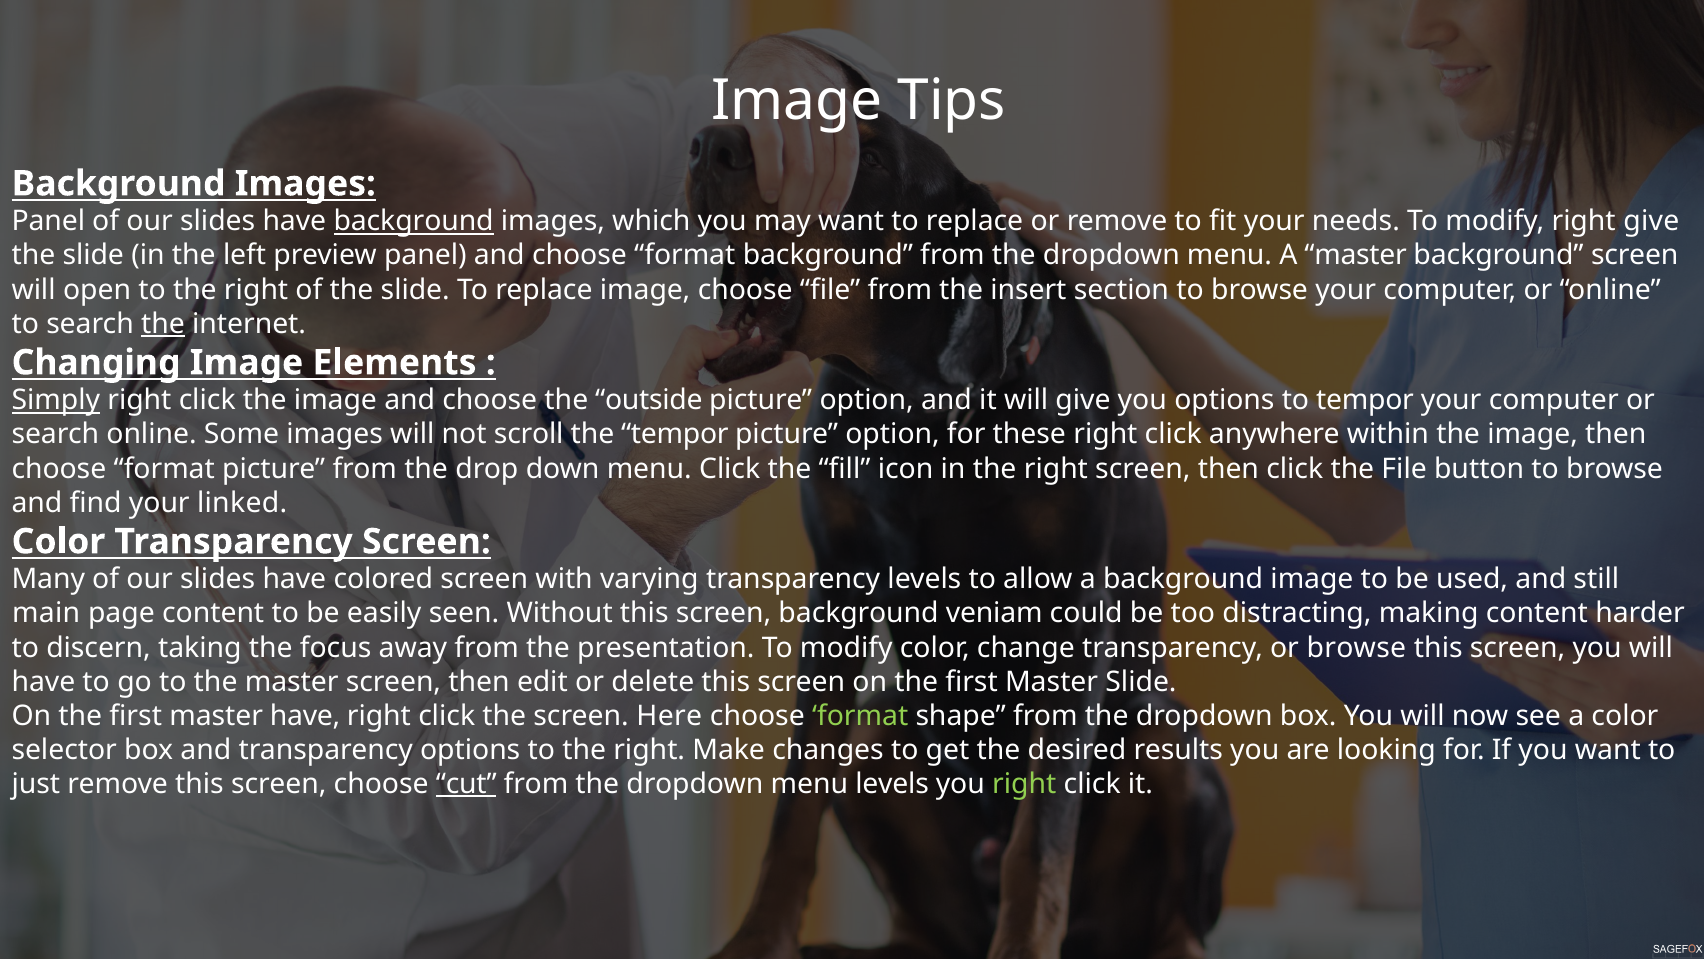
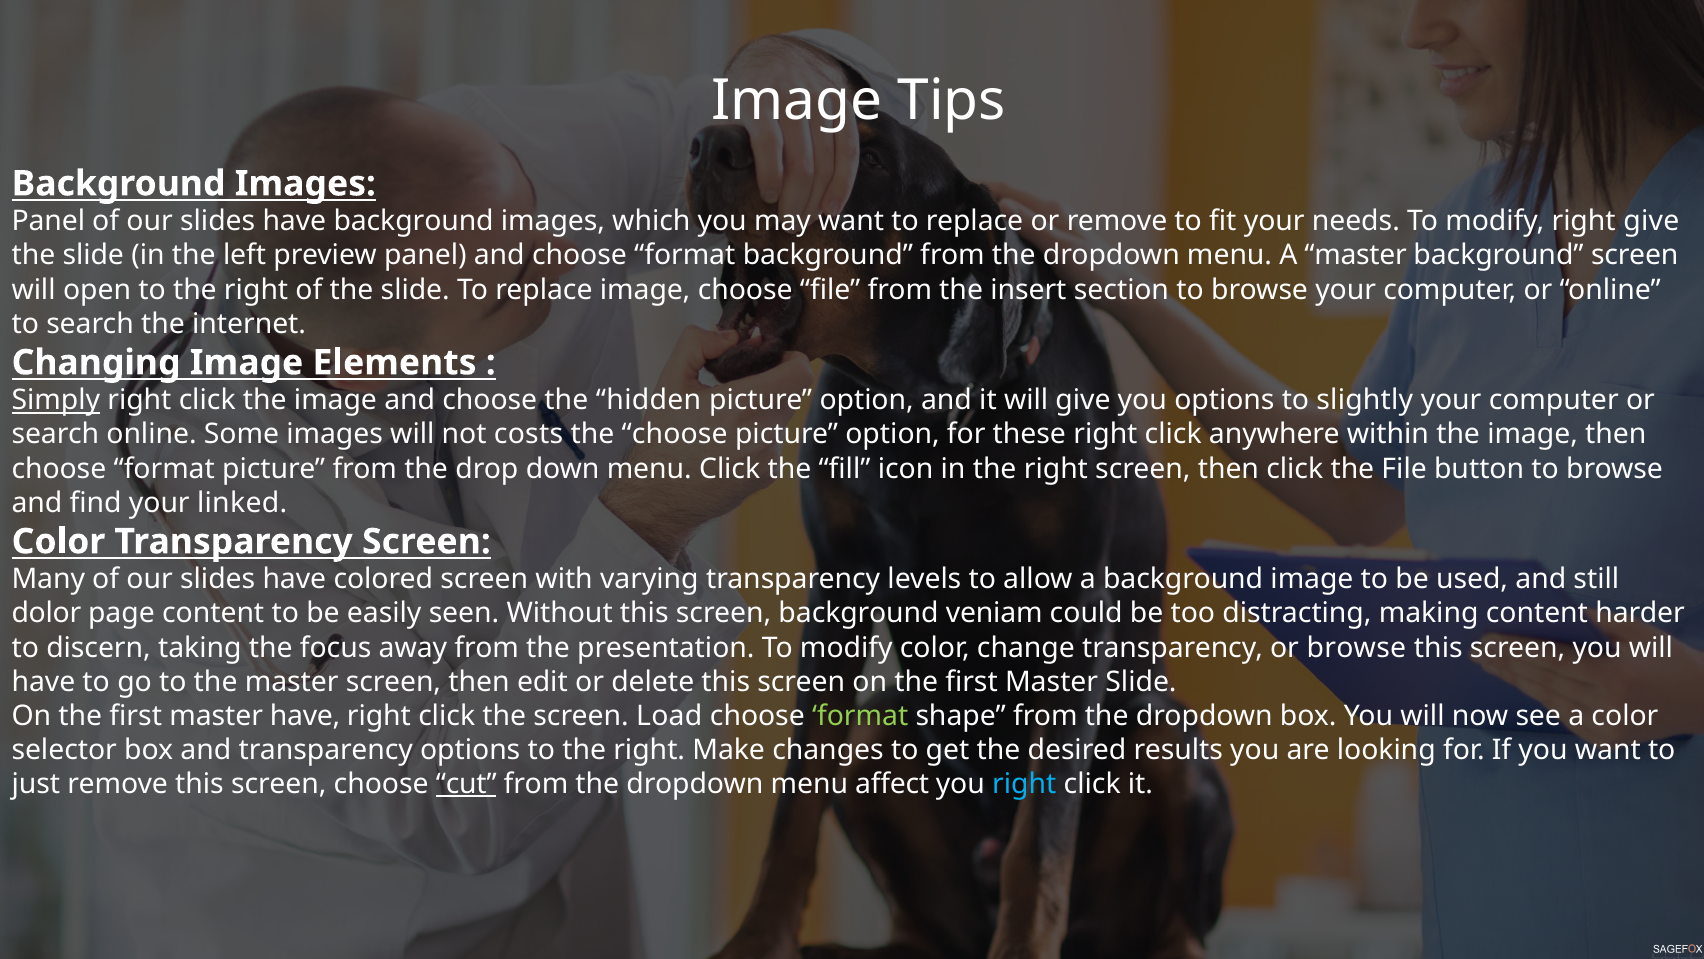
background at (414, 221) underline: present -> none
the at (163, 324) underline: present -> none
outside: outside -> hidden
to tempor: tempor -> slightly
scroll: scroll -> costs
the tempor: tempor -> choose
main: main -> dolor
Here: Here -> Load
menu levels: levels -> affect
right at (1024, 784) colour: light green -> light blue
